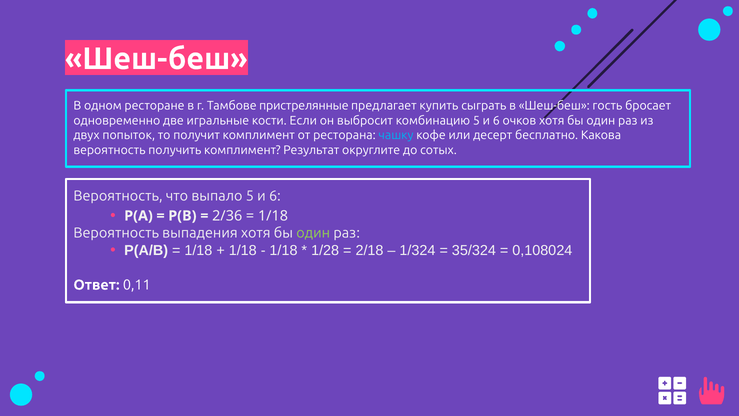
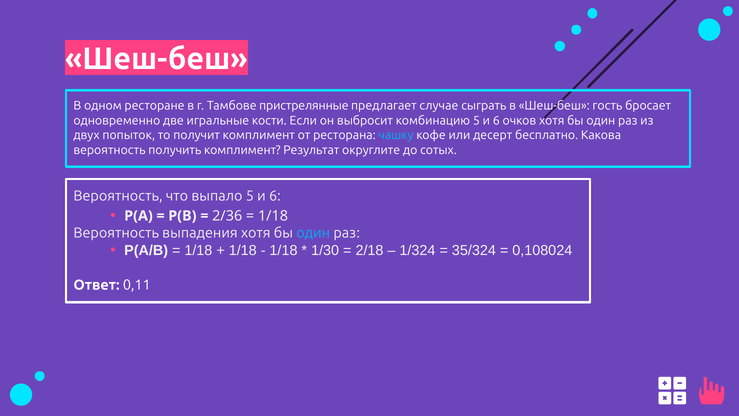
купить: купить -> случае
один at (313, 233) colour: light green -> light blue
1/28: 1/28 -> 1/30
